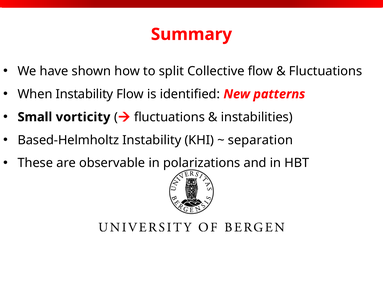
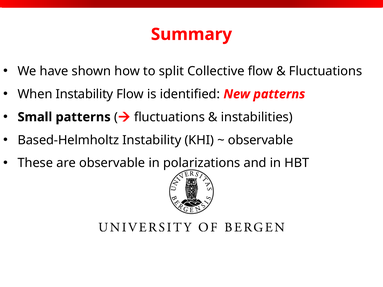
Small vorticity: vorticity -> patterns
separation at (260, 140): separation -> observable
